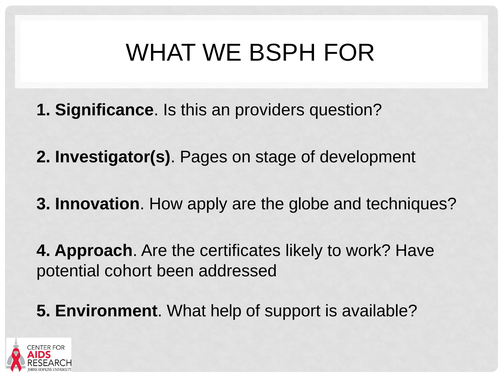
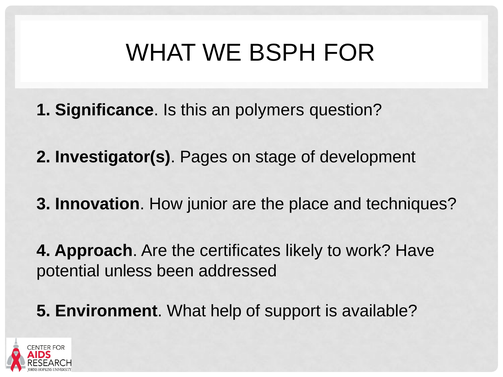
providers: providers -> polymers
apply: apply -> junior
globe: globe -> place
cohort: cohort -> unless
